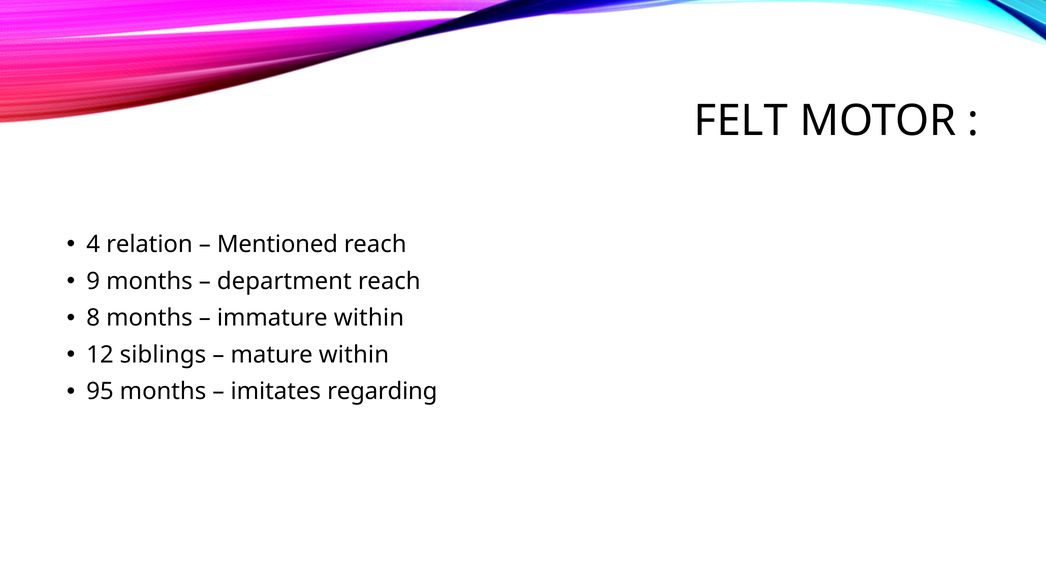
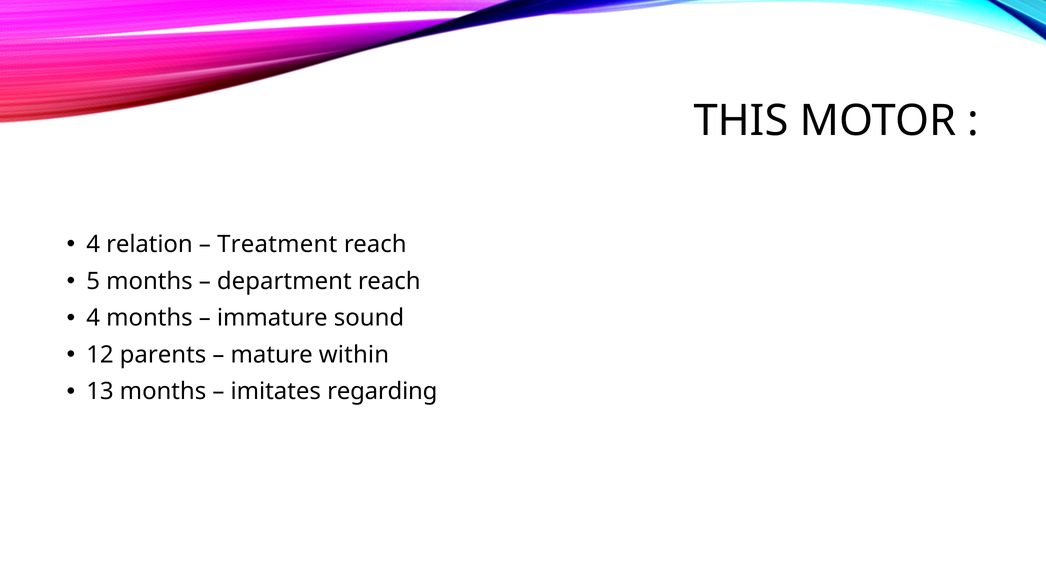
FELT: FELT -> THIS
Mentioned: Mentioned -> Treatment
9: 9 -> 5
8 at (93, 318): 8 -> 4
immature within: within -> sound
siblings: siblings -> parents
95: 95 -> 13
